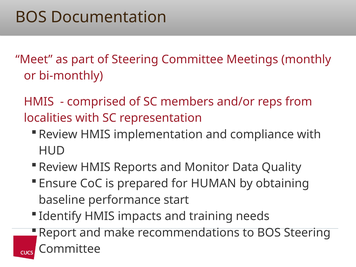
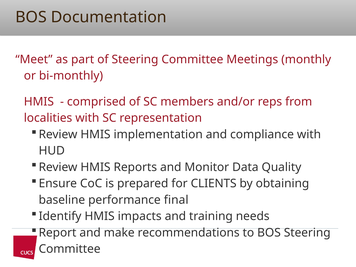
HUMAN: HUMAN -> CLIENTS
start: start -> final
